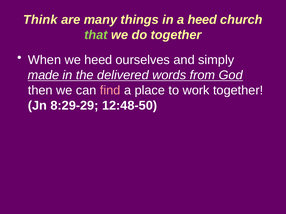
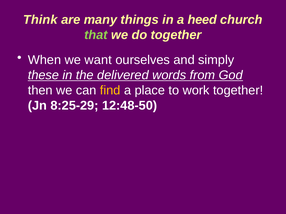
we heed: heed -> want
made: made -> these
find colour: pink -> yellow
8:29-29: 8:29-29 -> 8:25-29
